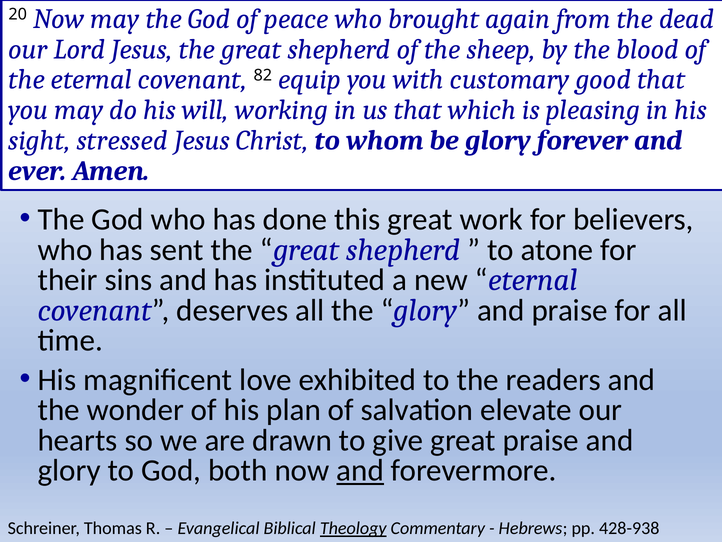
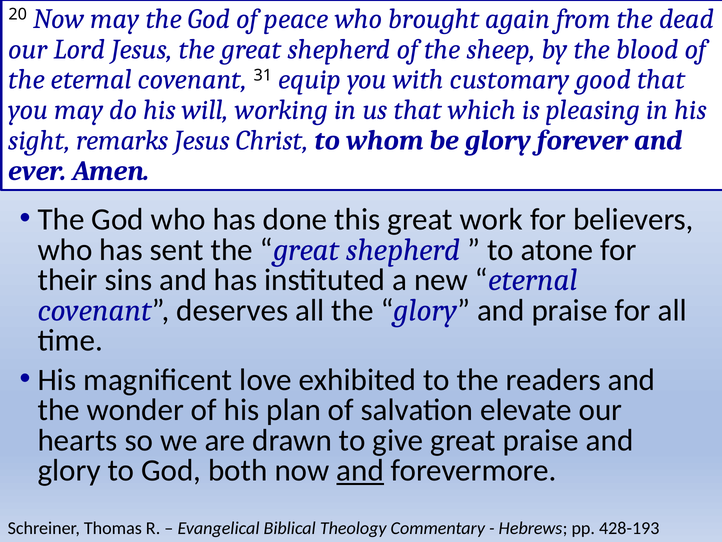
82: 82 -> 31
stressed: stressed -> remarks
Theology underline: present -> none
428-938: 428-938 -> 428-193
